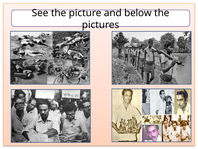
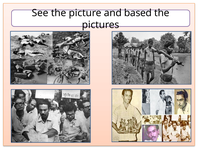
below: below -> based
